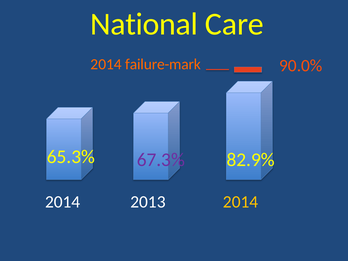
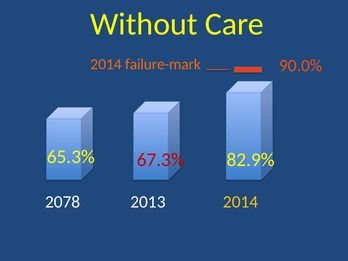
National: National -> Without
67.3% colour: purple -> red
2014 at (63, 202): 2014 -> 2078
